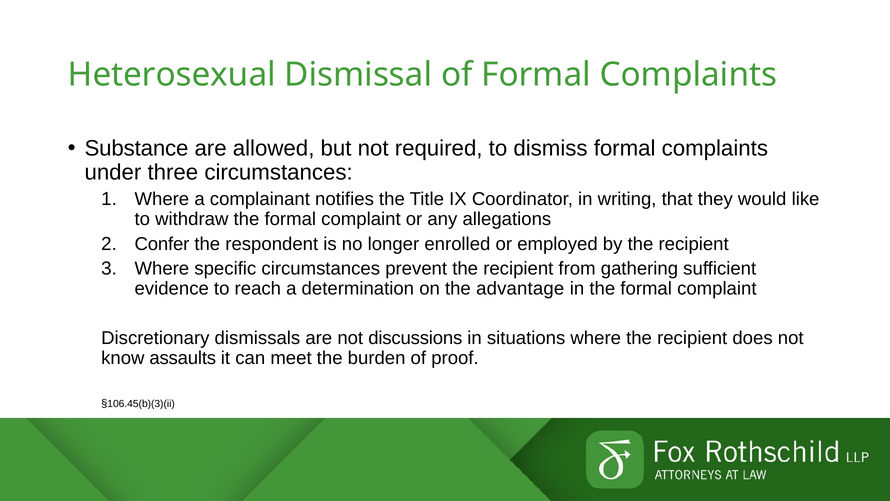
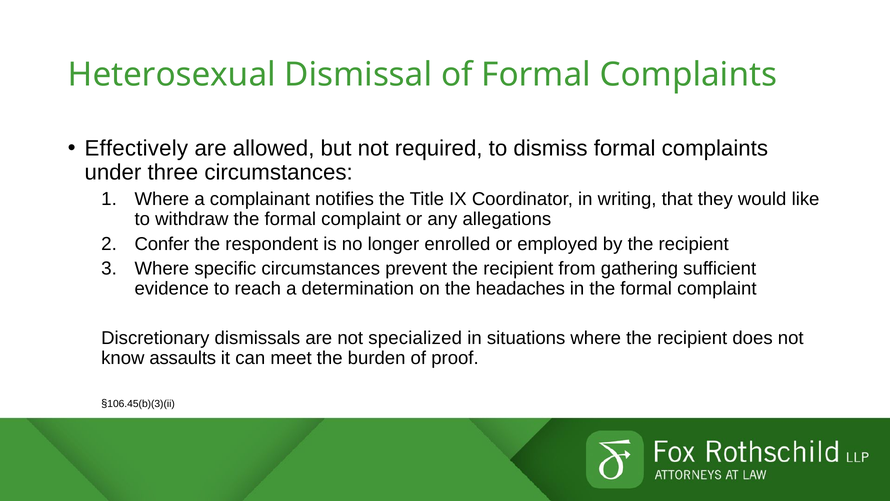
Substance: Substance -> Effectively
advantage: advantage -> headaches
discussions: discussions -> specialized
